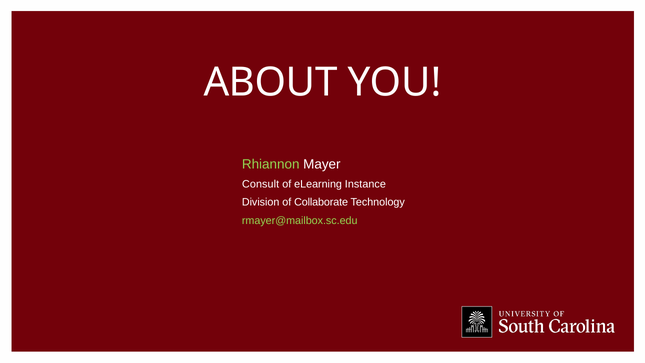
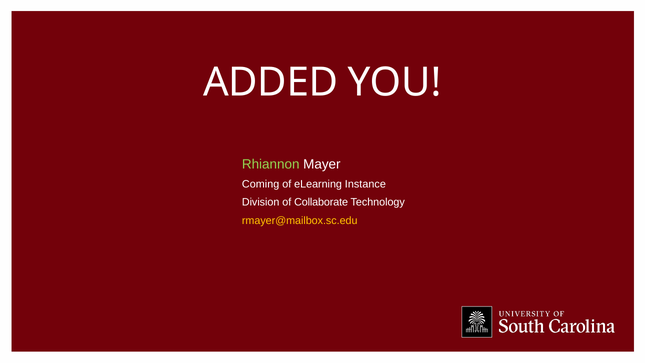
ABOUT: ABOUT -> ADDED
Consult: Consult -> Coming
rmayer@mailbox.sc.edu colour: light green -> yellow
